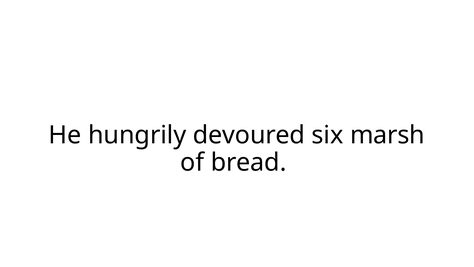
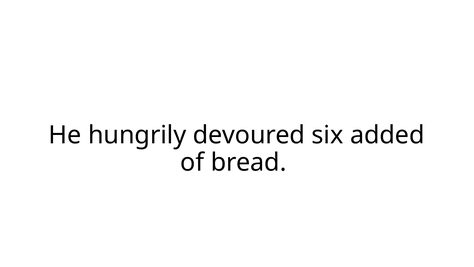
marsh: marsh -> added
